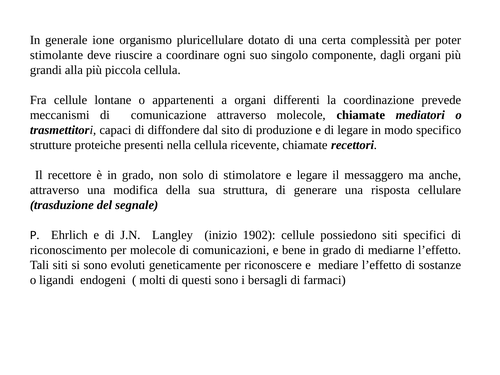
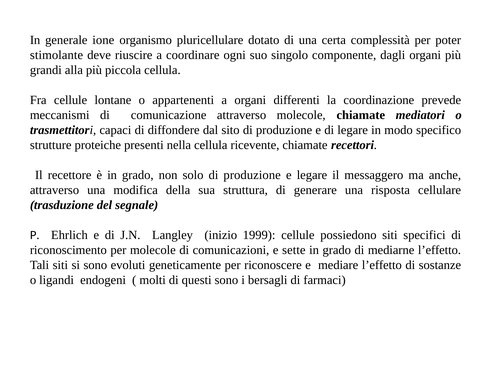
solo di stimolatore: stimolatore -> produzione
1902: 1902 -> 1999
bene: bene -> sette
